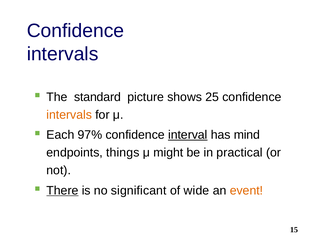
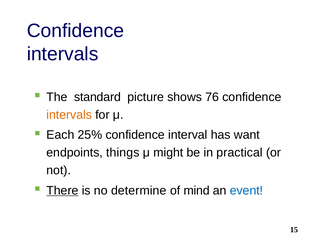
25: 25 -> 76
97%: 97% -> 25%
interval underline: present -> none
mind: mind -> want
significant: significant -> determine
wide: wide -> mind
event colour: orange -> blue
